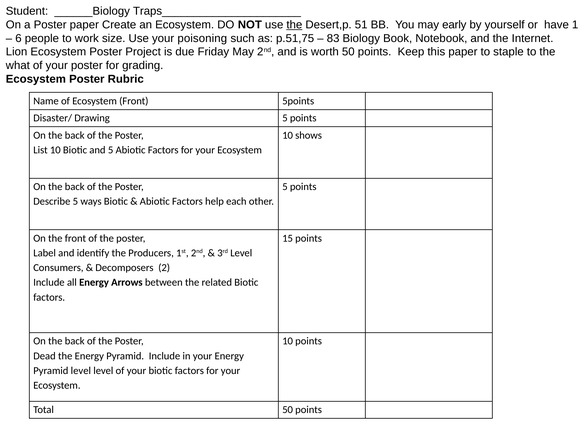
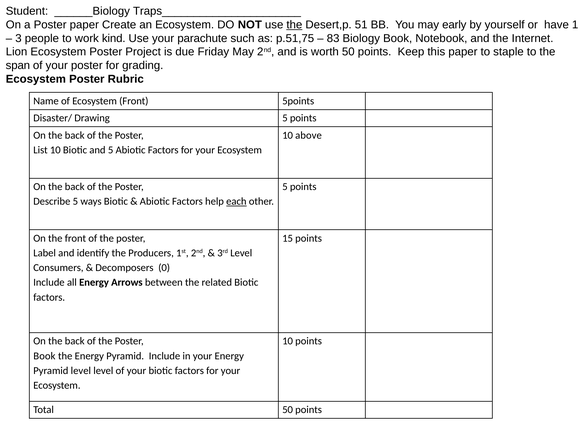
6: 6 -> 3
size: size -> kind
poisoning: poisoning -> parachute
what: what -> span
shows: shows -> above
each underline: none -> present
2: 2 -> 0
Dead at (44, 357): Dead -> Book
